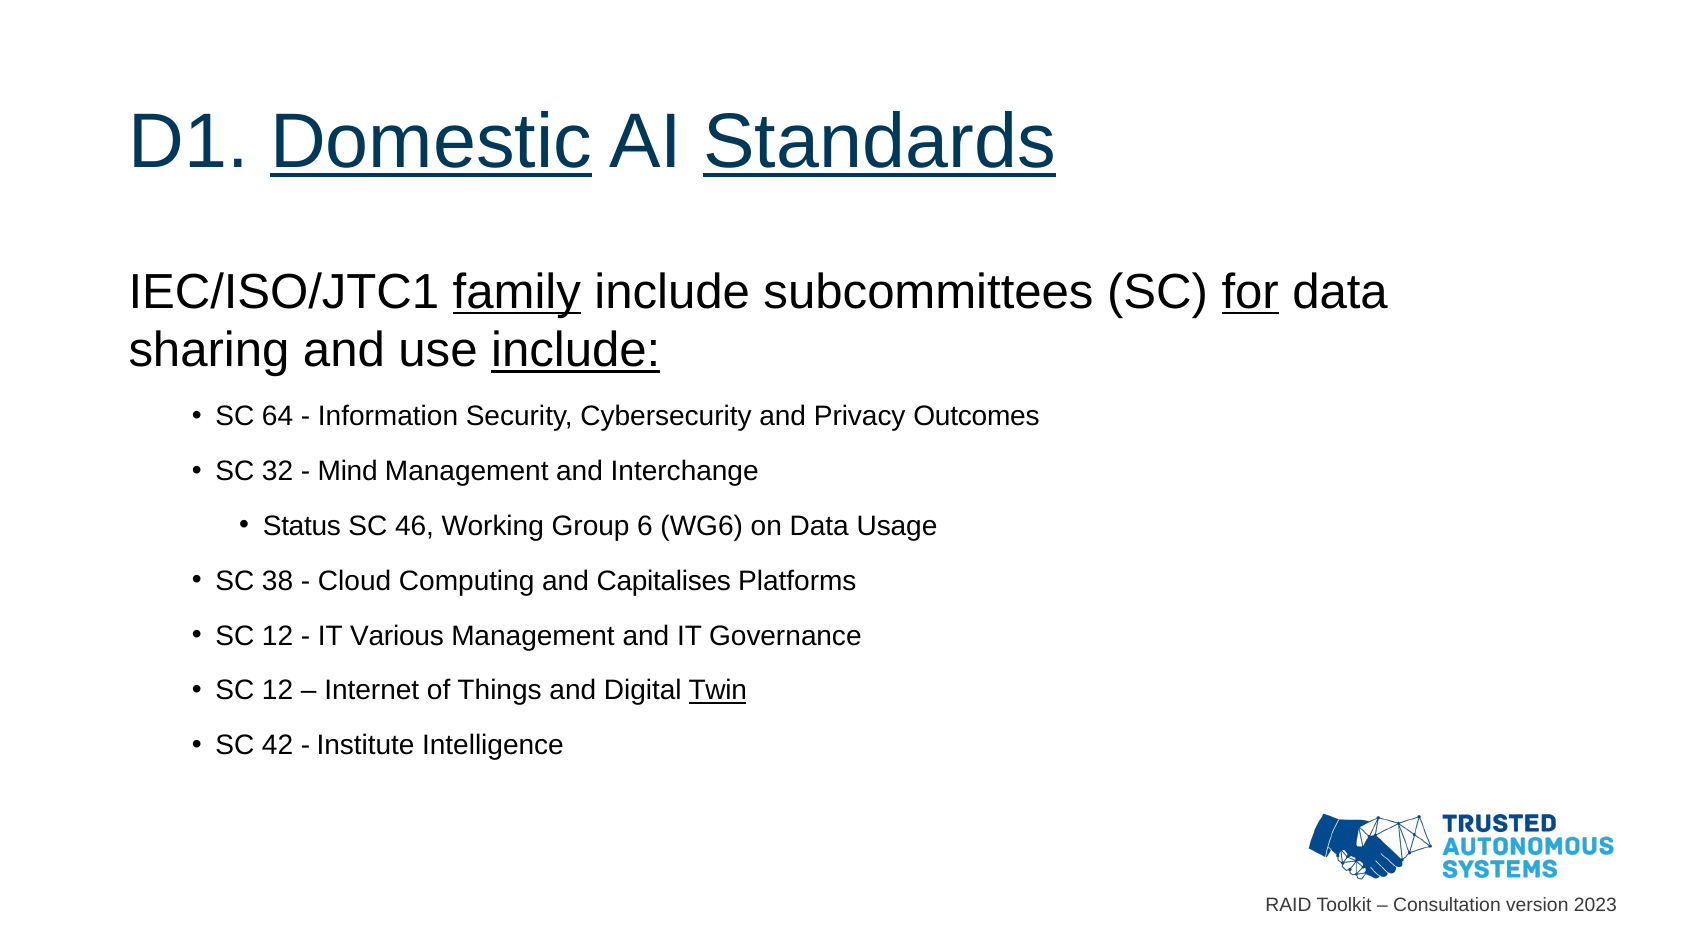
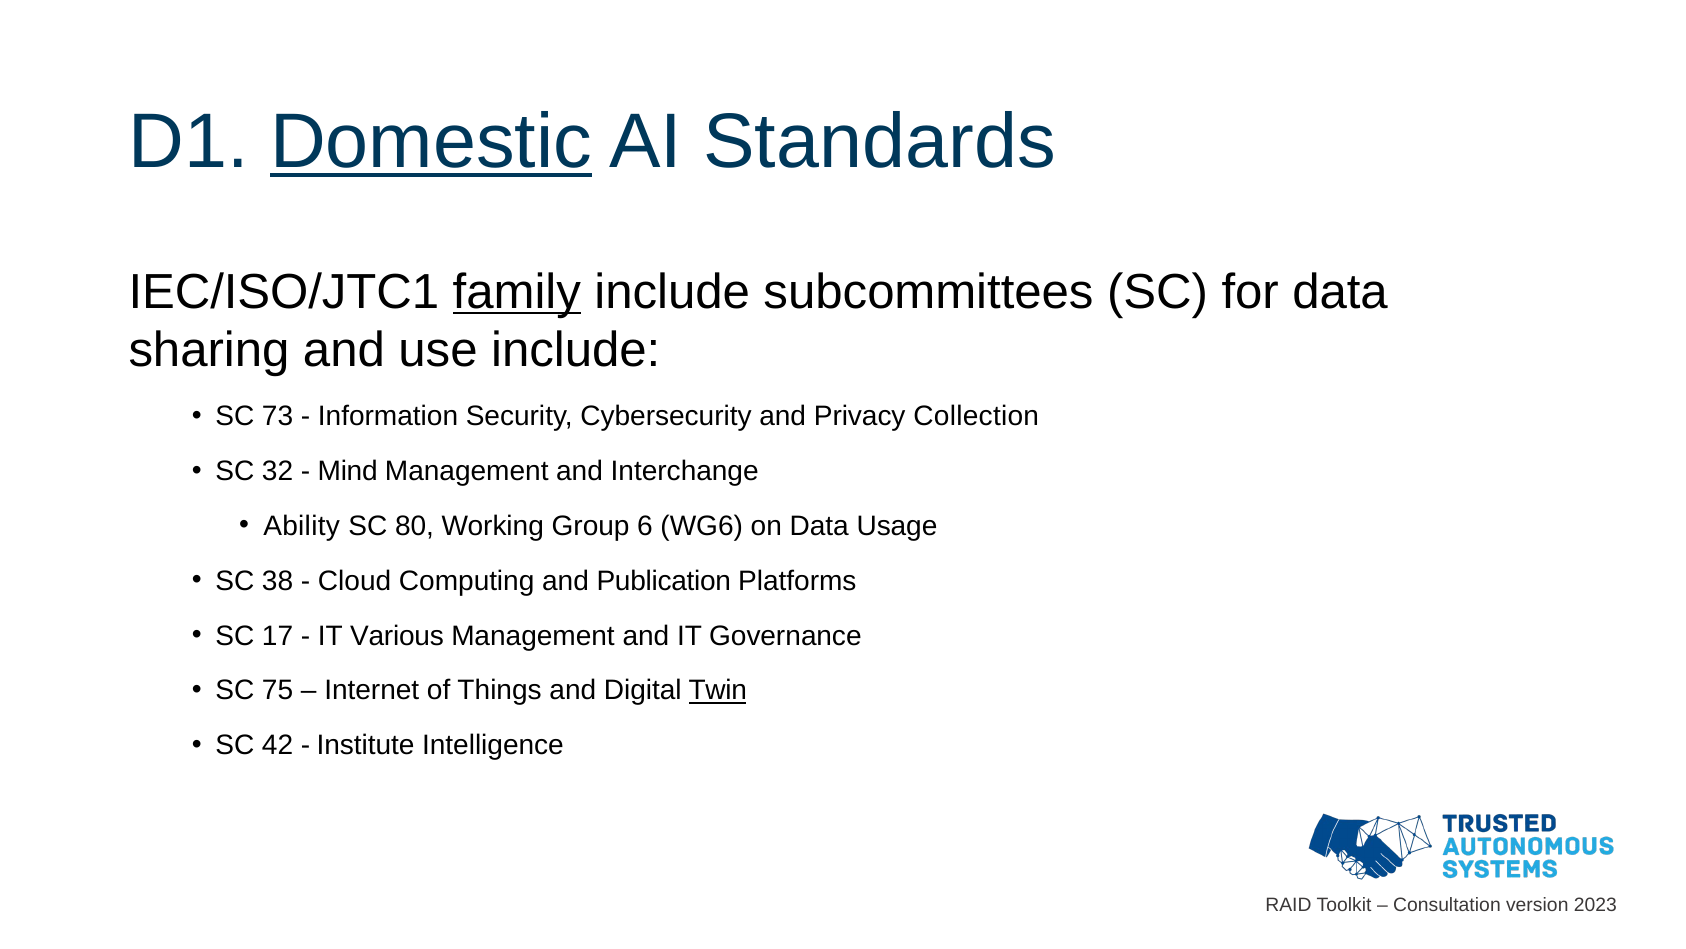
Standards underline: present -> none
for underline: present -> none
include at (576, 351) underline: present -> none
64: 64 -> 73
Outcomes: Outcomes -> Collection
Status: Status -> Ability
46: 46 -> 80
Capitalises: Capitalises -> Publication
12 at (278, 635): 12 -> 17
12 at (278, 690): 12 -> 75
